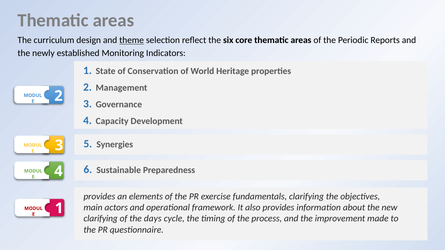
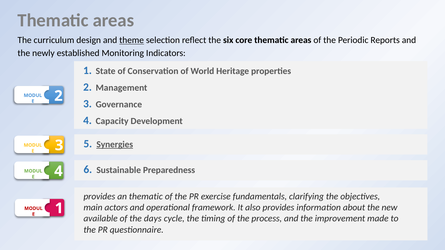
Synergies underline: none -> present
an elements: elements -> thematic
clarifying at (101, 219): clarifying -> available
